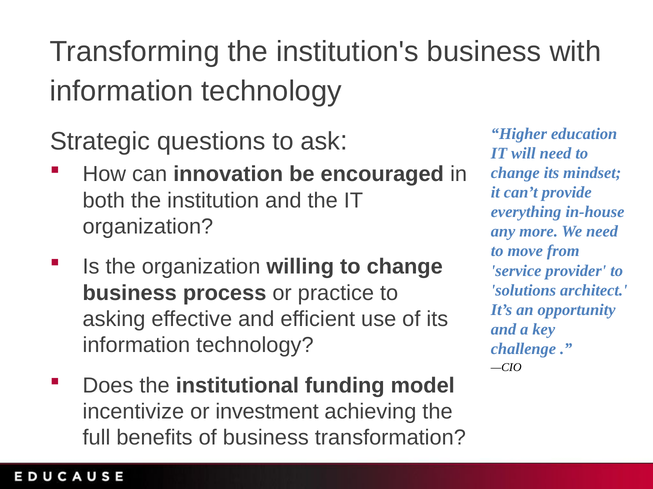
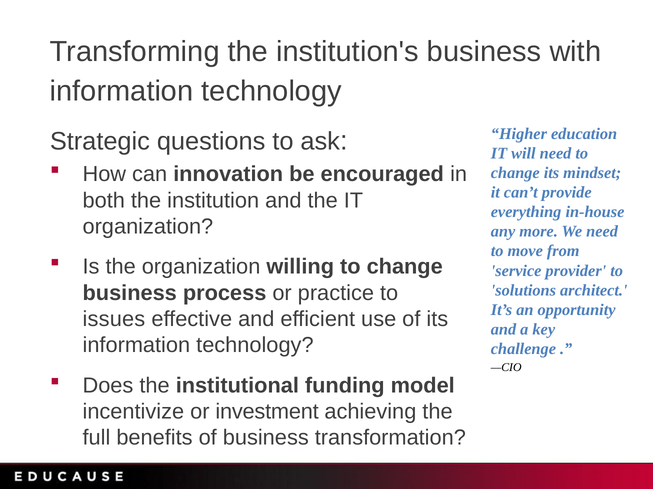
asking: asking -> issues
